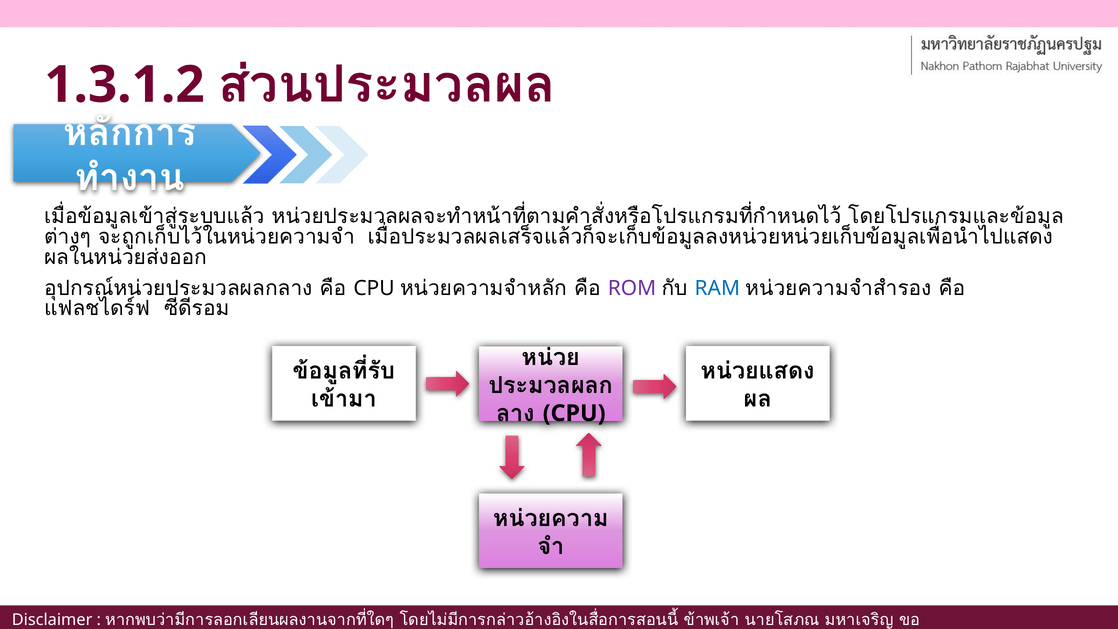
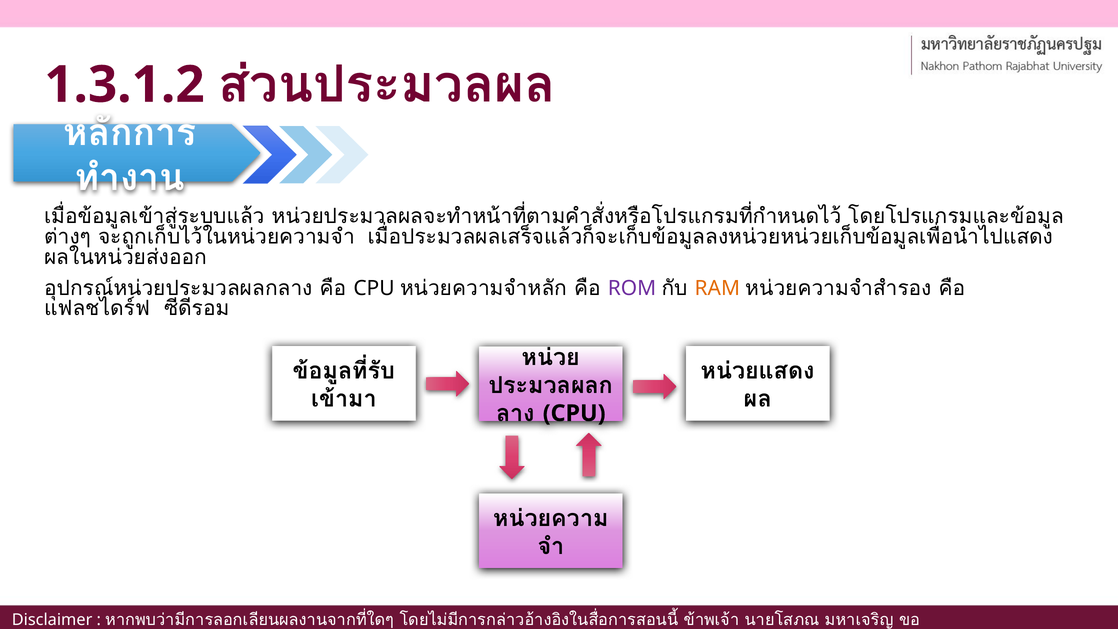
RAM colour: blue -> orange
